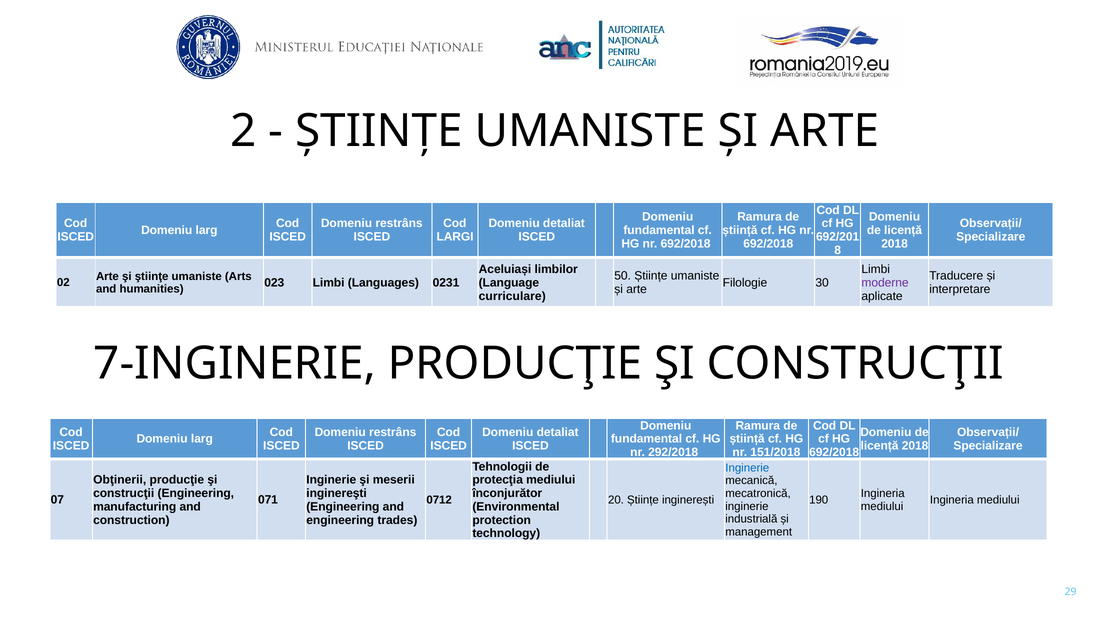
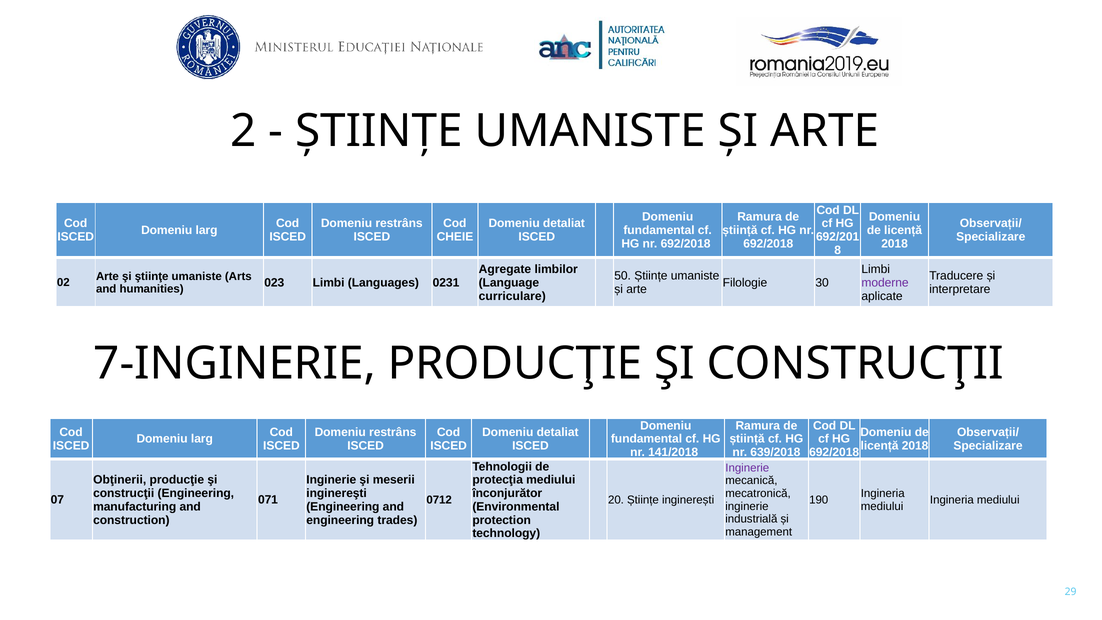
LARGI: LARGI -> CHEIE
Aceluiași: Aceluiași -> Agregate
292/2018: 292/2018 -> 141/2018
151/2018: 151/2018 -> 639/2018
Inginerie at (747, 468) colour: blue -> purple
